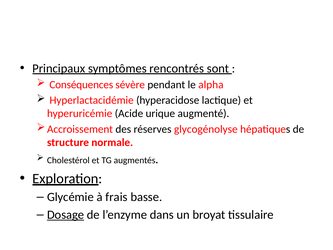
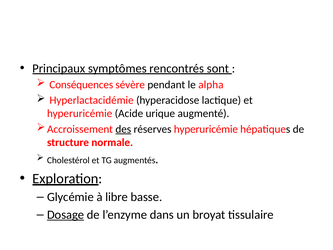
des underline: none -> present
réserves glycogénolyse: glycogénolyse -> hyperuricémie
frais: frais -> libre
